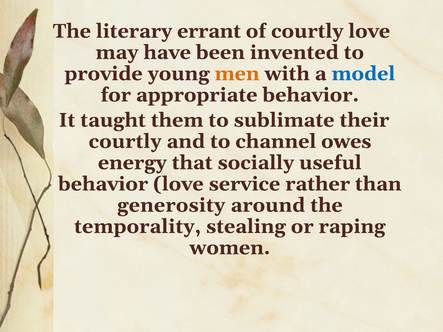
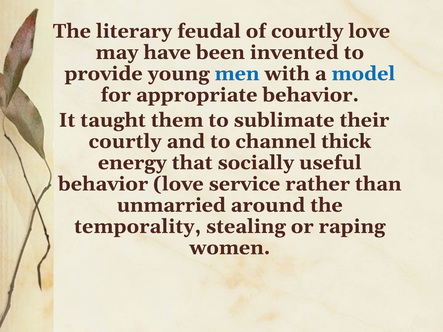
errant: errant -> feudal
men colour: orange -> blue
owes: owes -> thick
generosity: generosity -> unmarried
